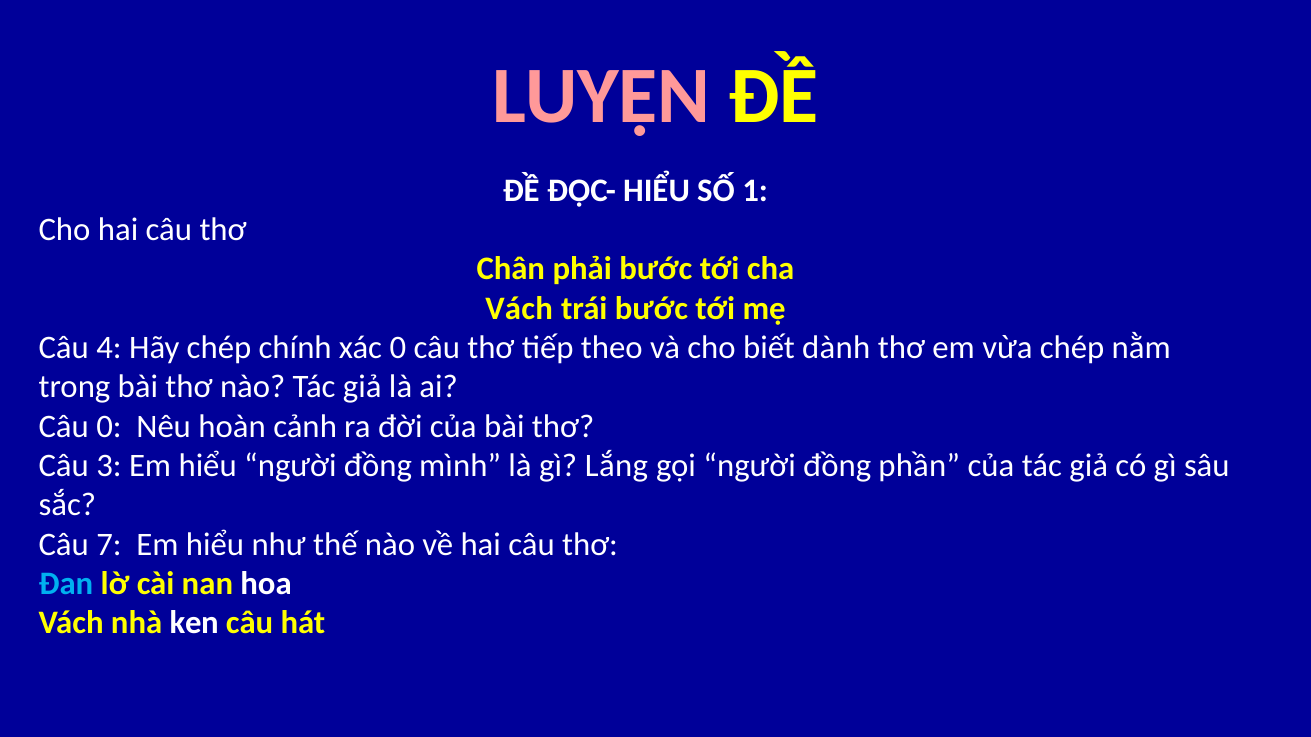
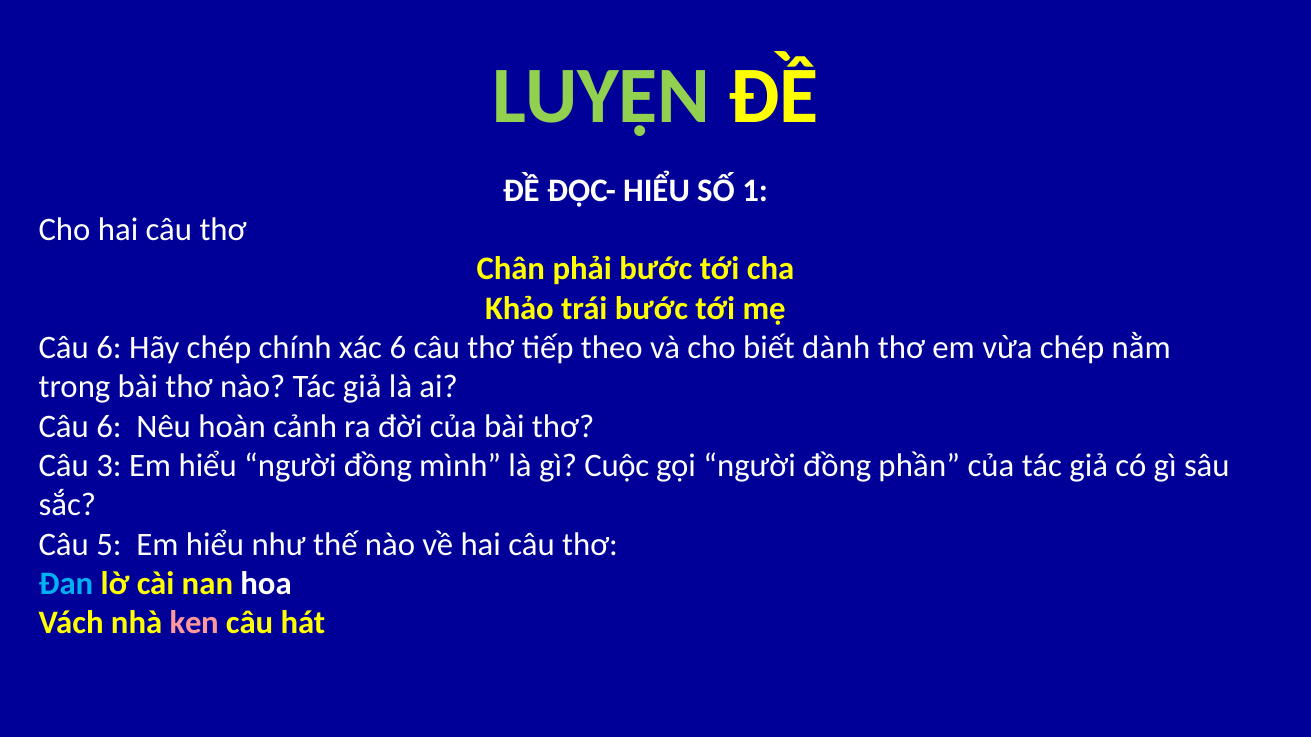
LUYỆN colour: pink -> light green
Vách at (519, 309): Vách -> Khảo
4 at (109, 348): 4 -> 6
xác 0: 0 -> 6
0 at (109, 427): 0 -> 6
Lắng: Lắng -> Cuộc
7: 7 -> 5
ken colour: white -> pink
